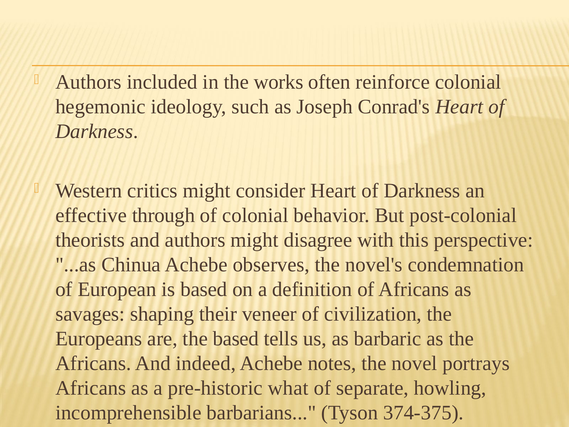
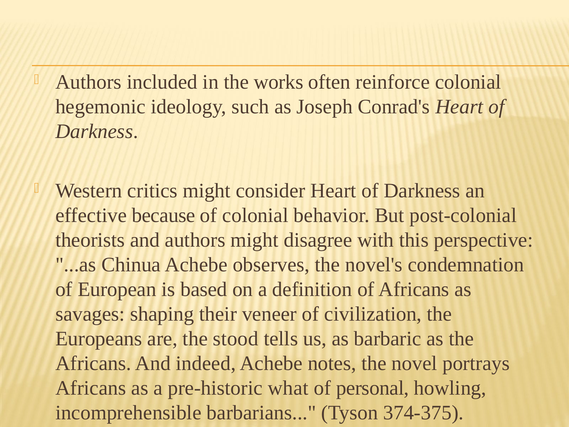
through: through -> because
the based: based -> stood
separate: separate -> personal
